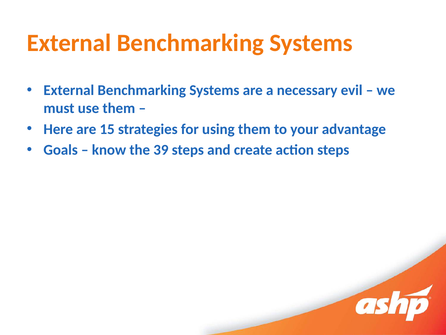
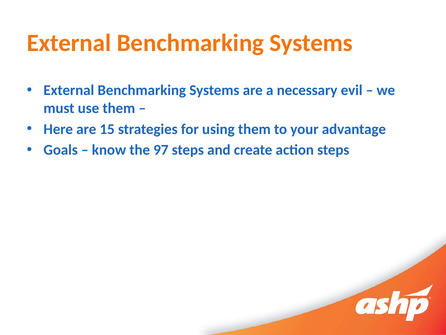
39: 39 -> 97
